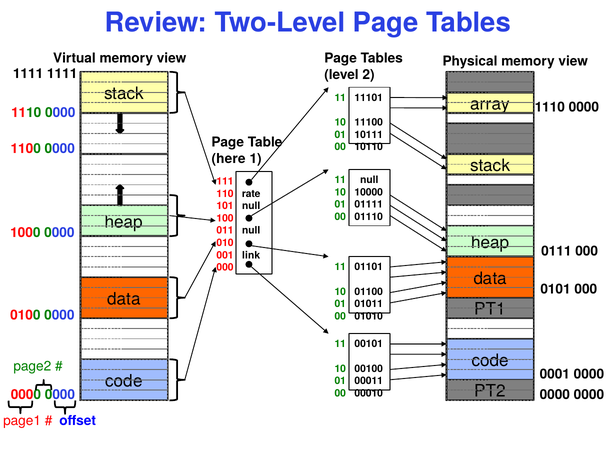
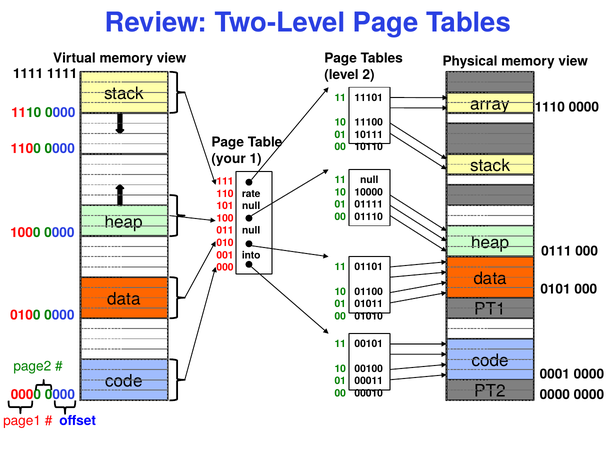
here: here -> your
link: link -> into
